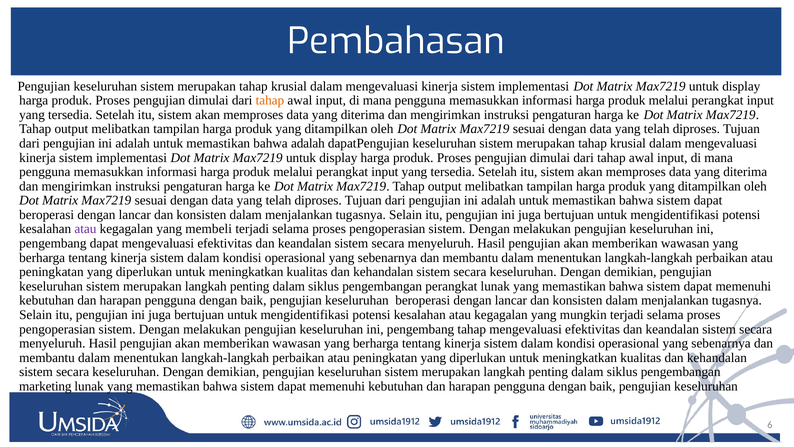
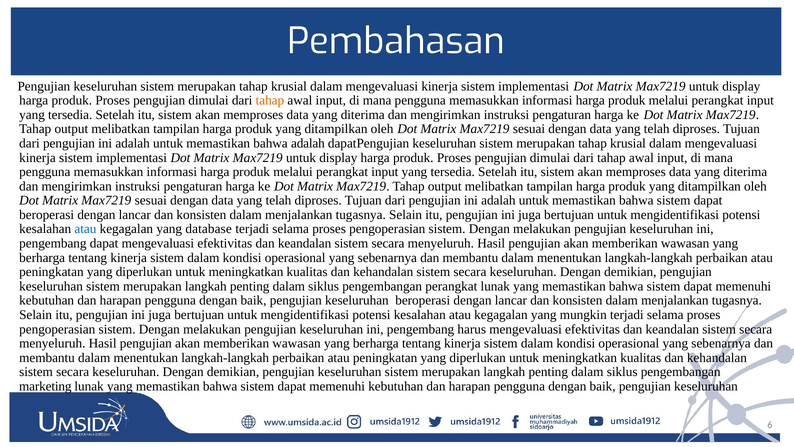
atau at (85, 229) colour: purple -> blue
membeli: membeli -> database
pengembang tahap: tahap -> harus
